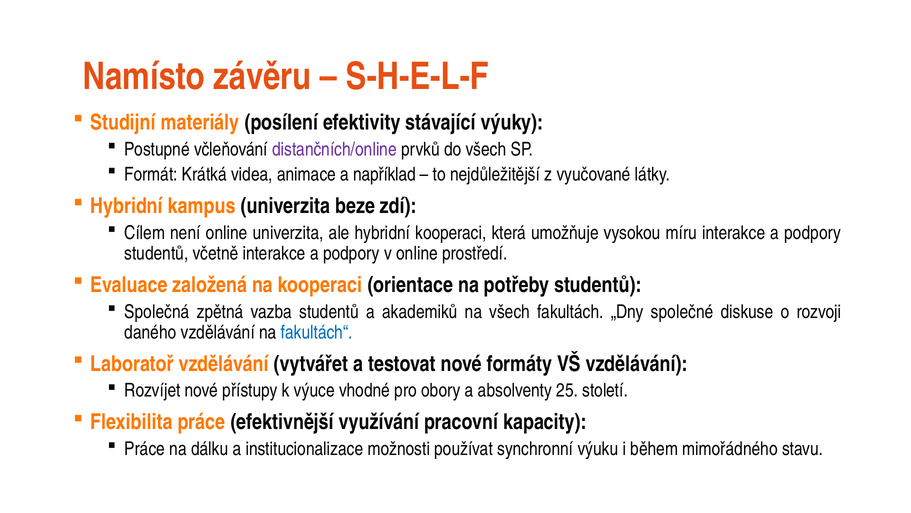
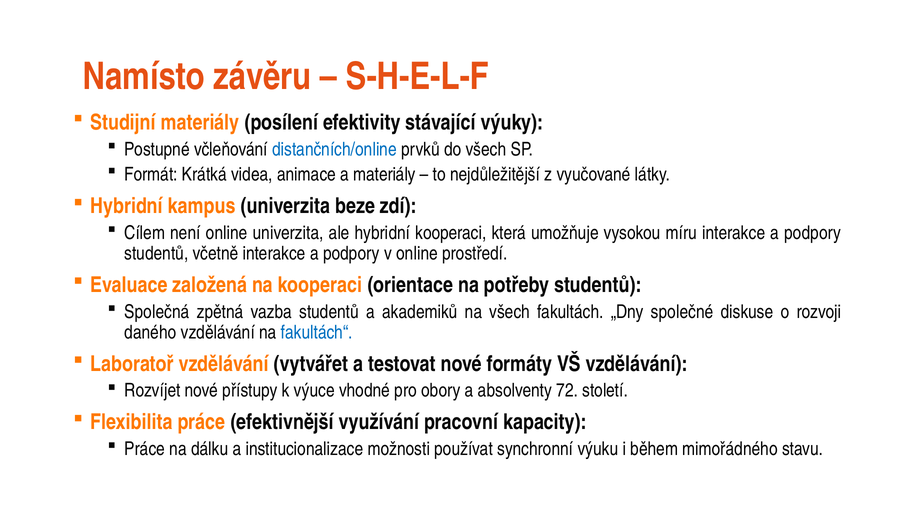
distančních/online colour: purple -> blue
a například: například -> materiály
25: 25 -> 72
